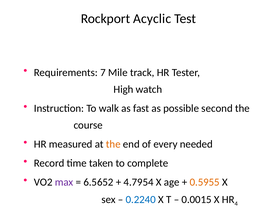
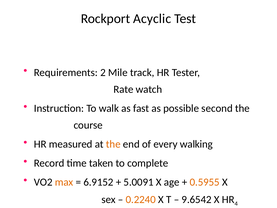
7: 7 -> 2
High: High -> Rate
needed: needed -> walking
max colour: purple -> orange
6.5652: 6.5652 -> 6.9152
4.7954: 4.7954 -> 5.0091
0.2240 colour: blue -> orange
0.0015: 0.0015 -> 9.6542
